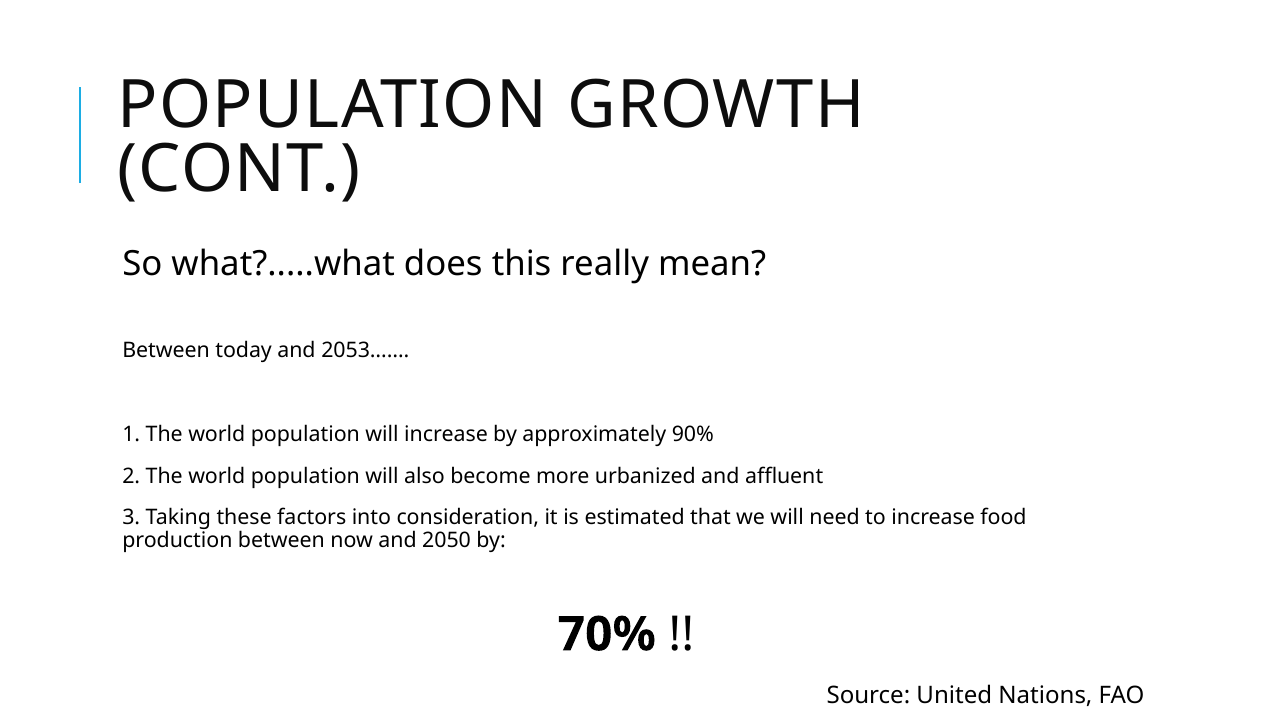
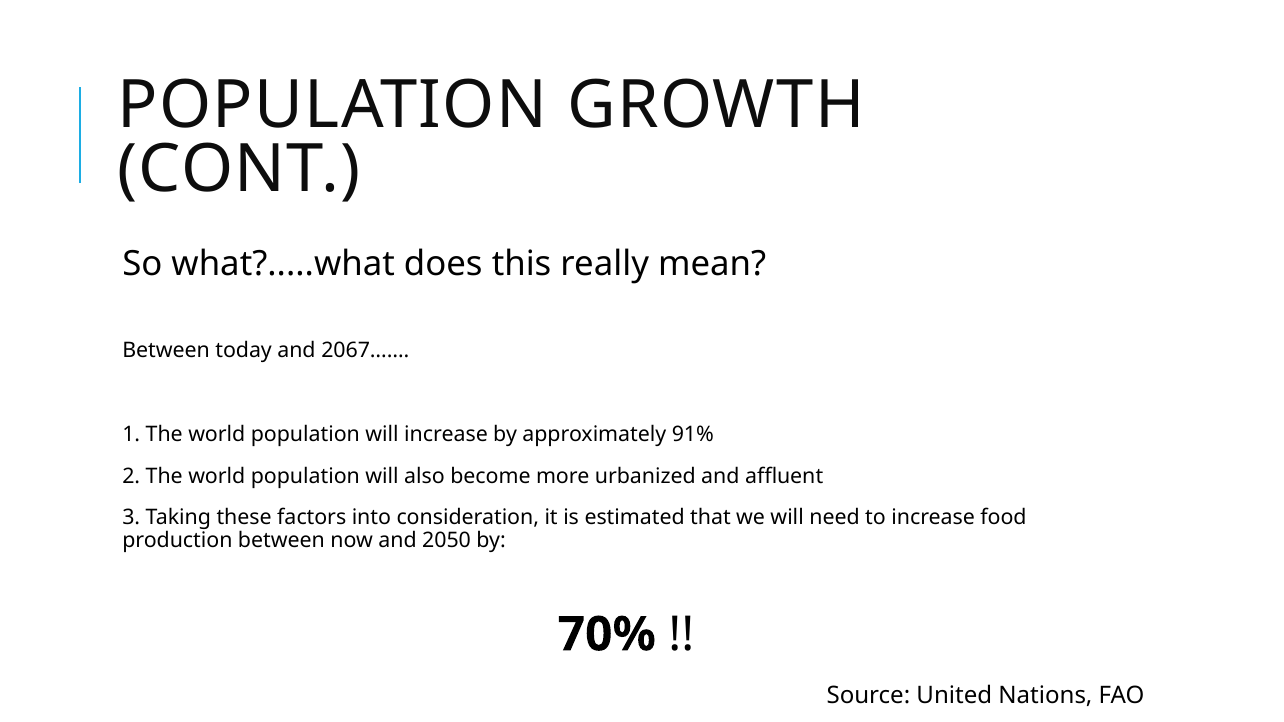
2053……: 2053…… -> 2067……
90%: 90% -> 91%
